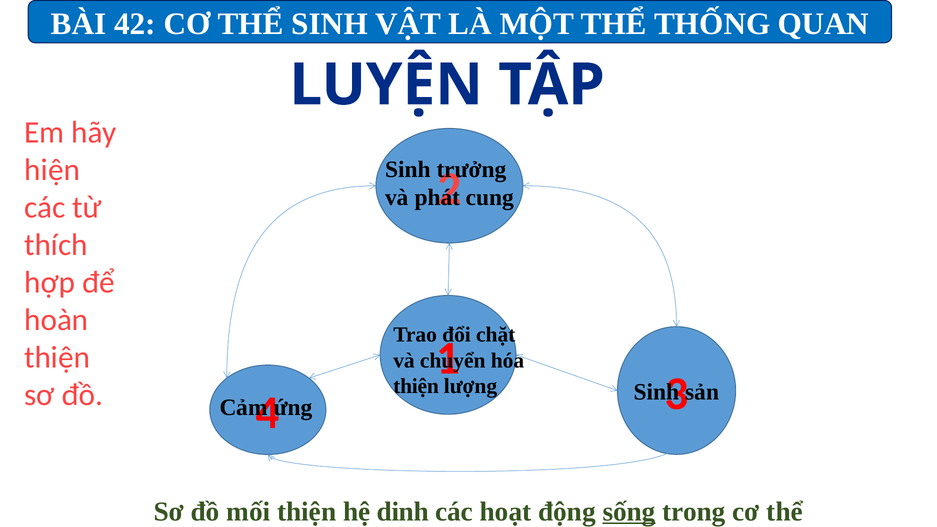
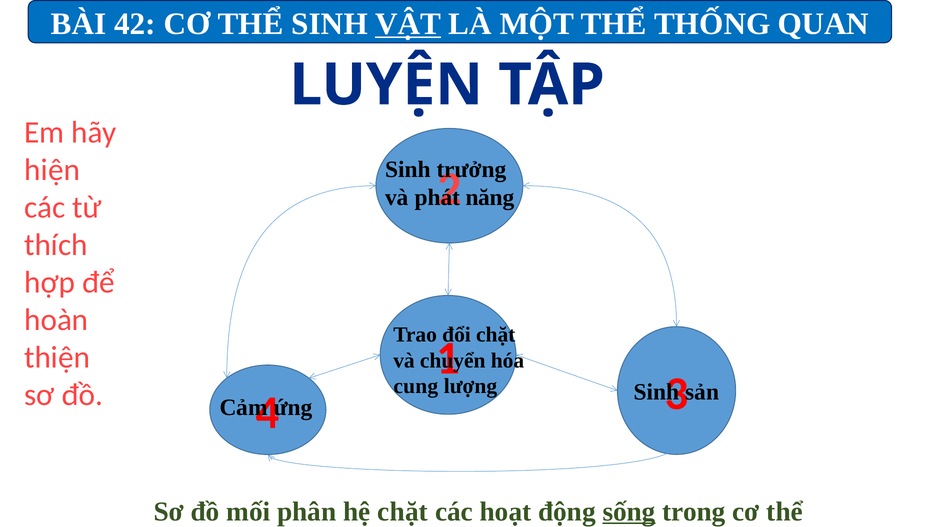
VẬT underline: none -> present
cung: cung -> năng
thiện at (416, 386): thiện -> cung
mối thiện: thiện -> phân
hệ dinh: dinh -> chặt
